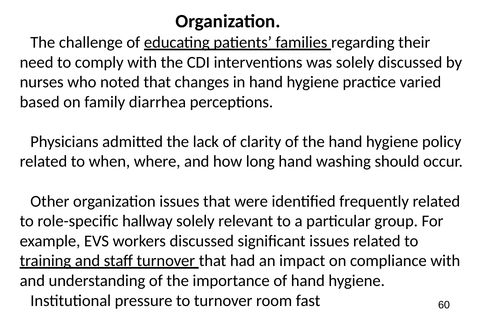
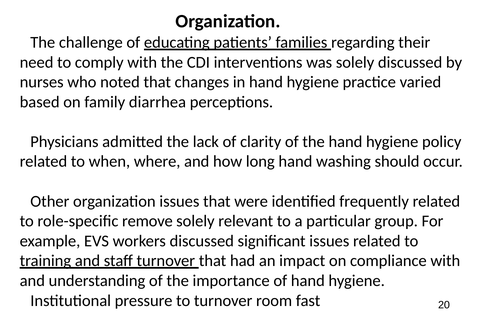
hallway: hallway -> remove
60: 60 -> 20
